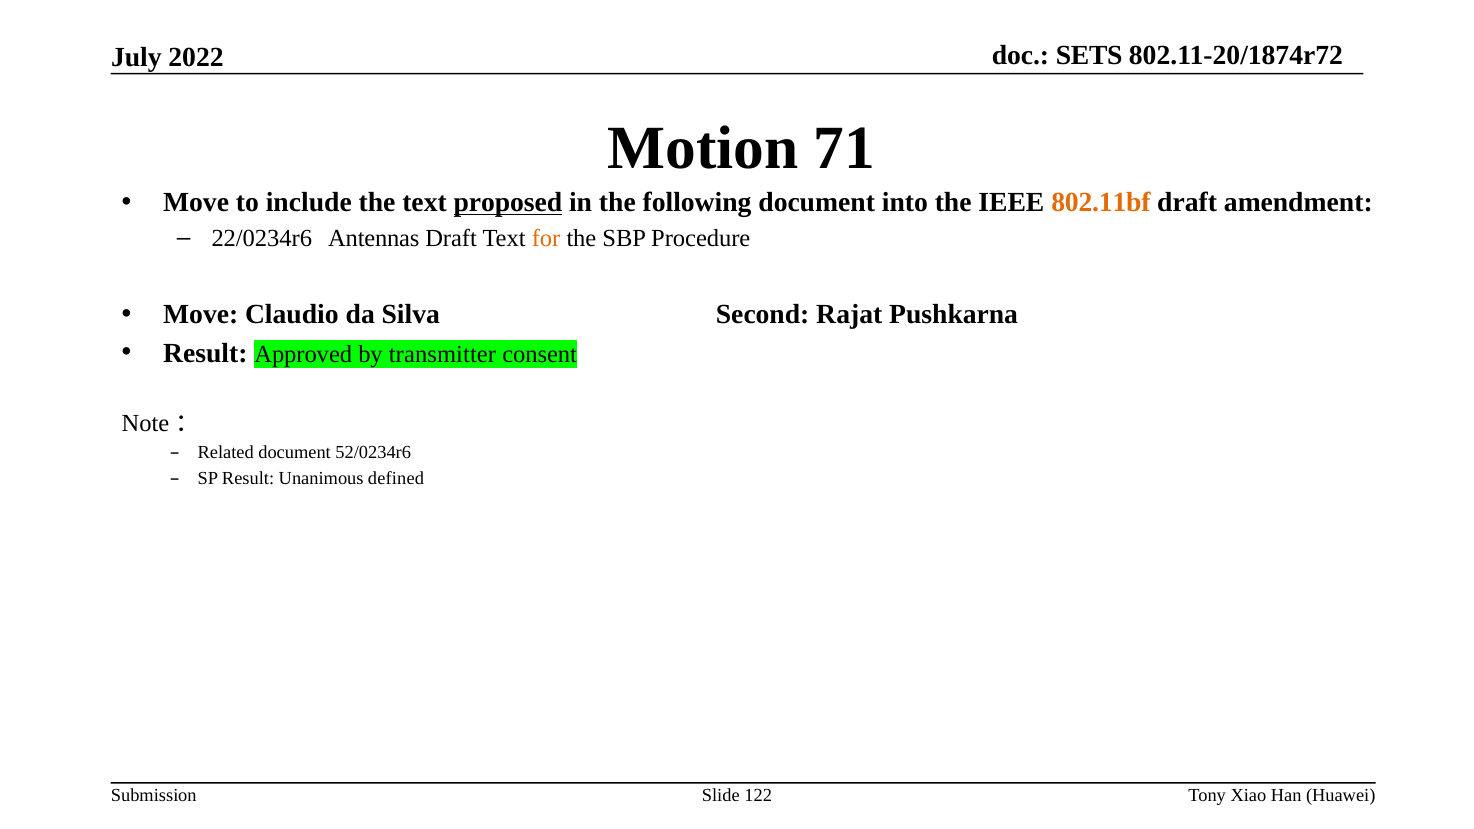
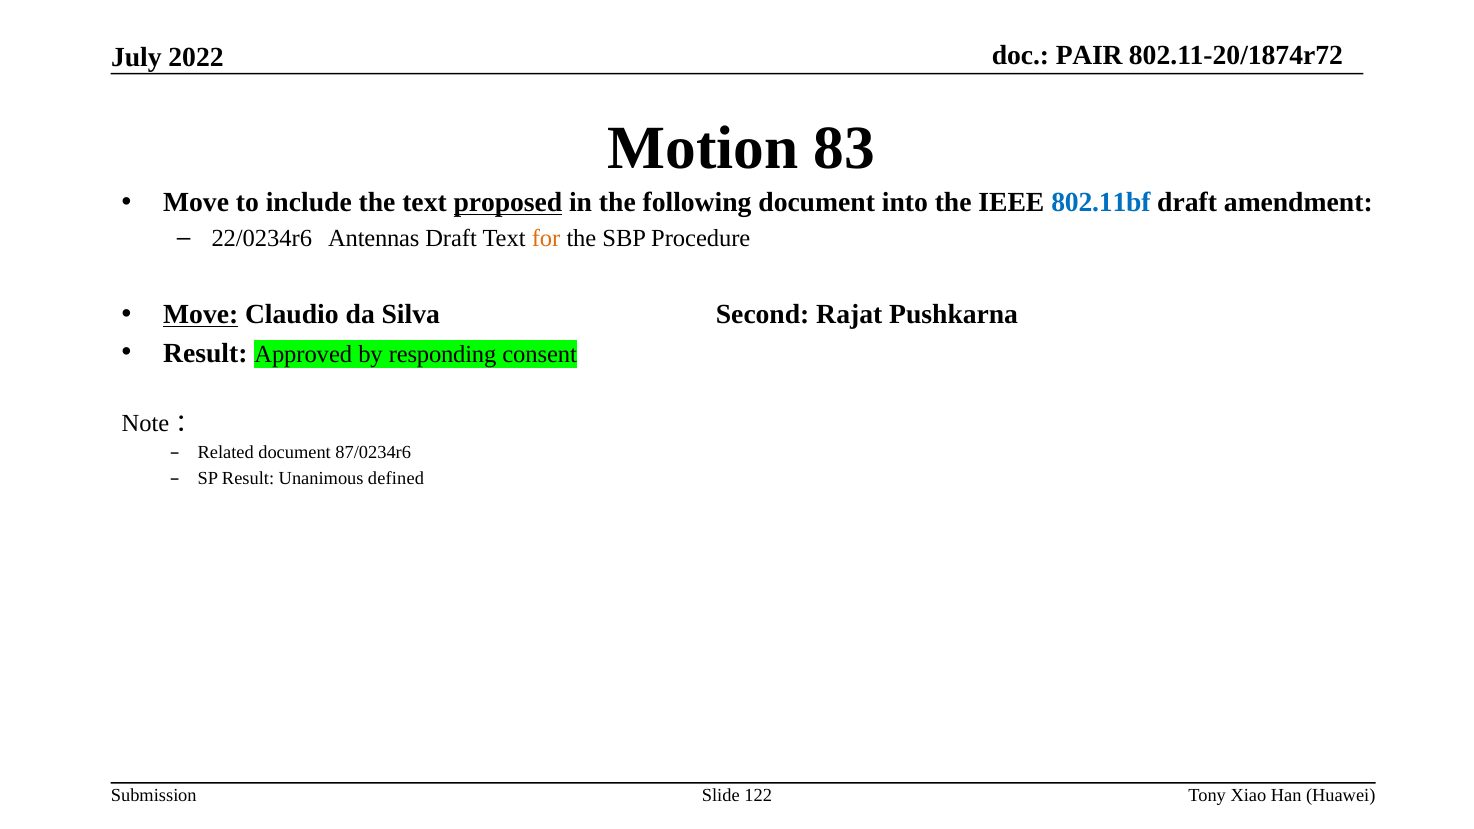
SETS: SETS -> PAIR
71: 71 -> 83
802.11bf colour: orange -> blue
Move at (201, 315) underline: none -> present
transmitter: transmitter -> responding
52/0234r6: 52/0234r6 -> 87/0234r6
